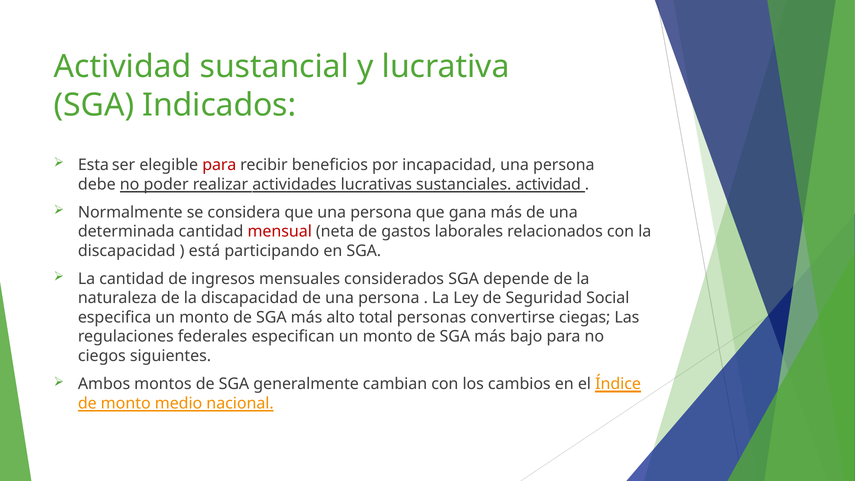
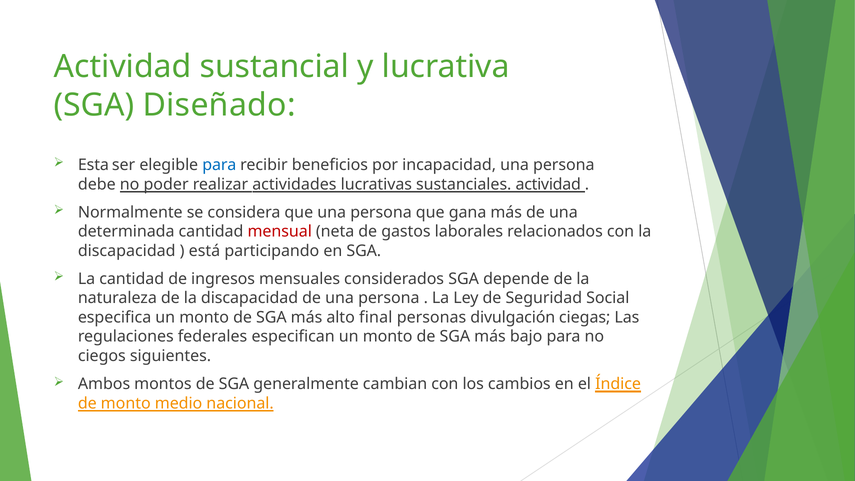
Indicados: Indicados -> Diseñado
para at (219, 165) colour: red -> blue
total: total -> final
convertirse: convertirse -> divulgación
